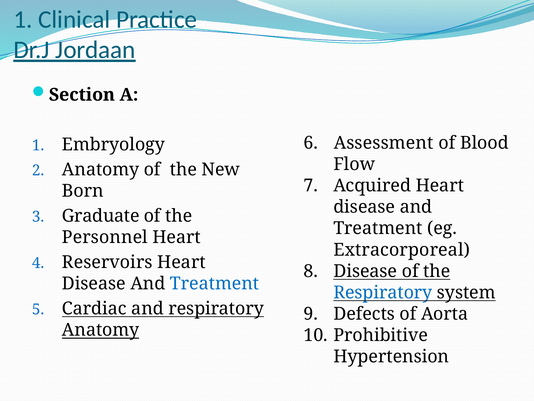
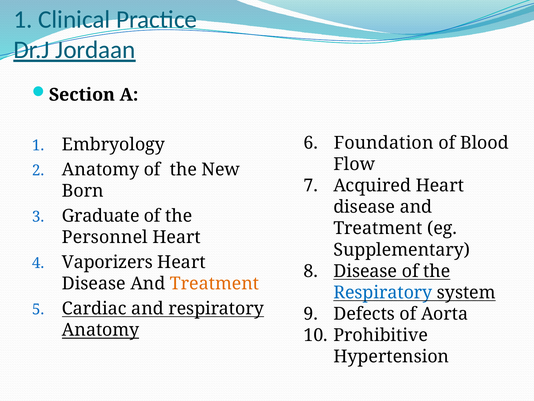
Assessment: Assessment -> Foundation
Extracorporeal: Extracorporeal -> Supplementary
Reservoirs: Reservoirs -> Vaporizers
Treatment at (215, 283) colour: blue -> orange
